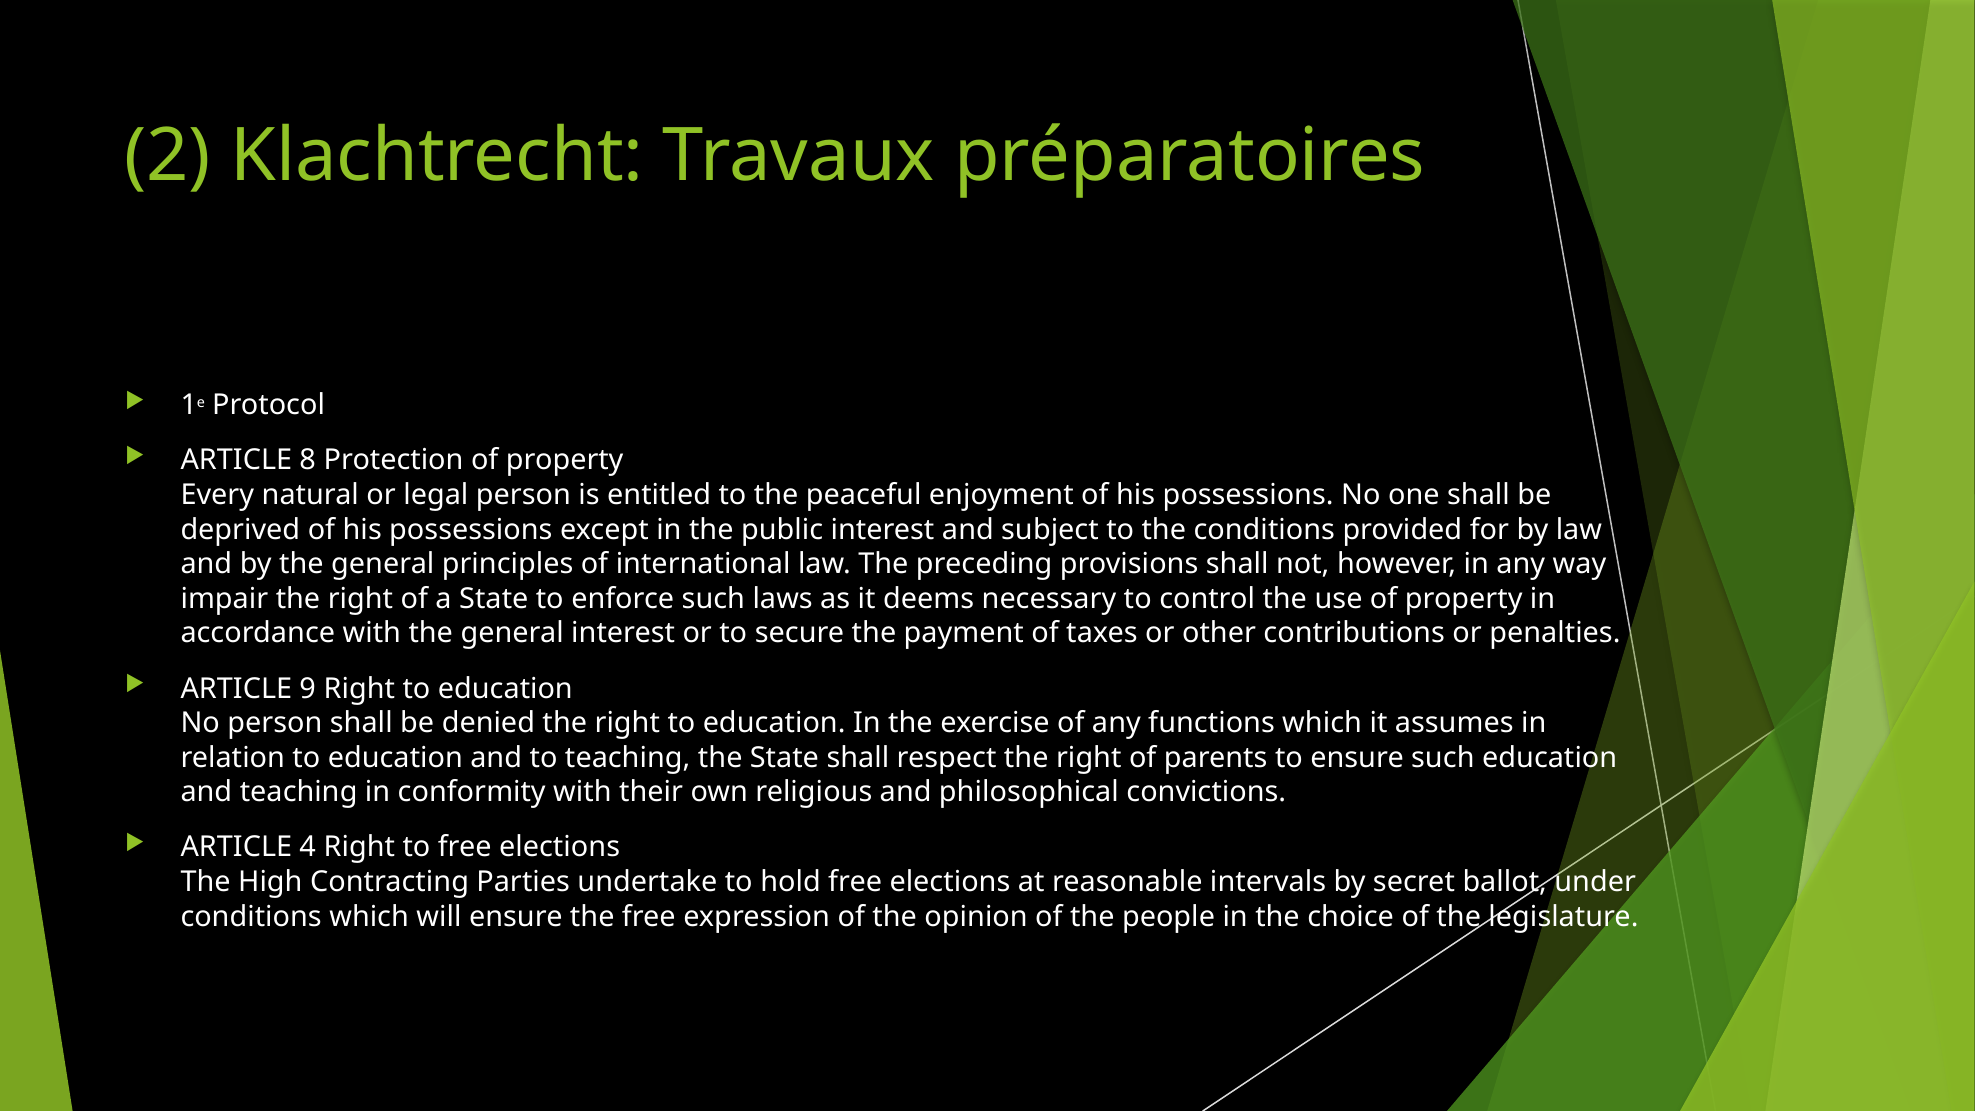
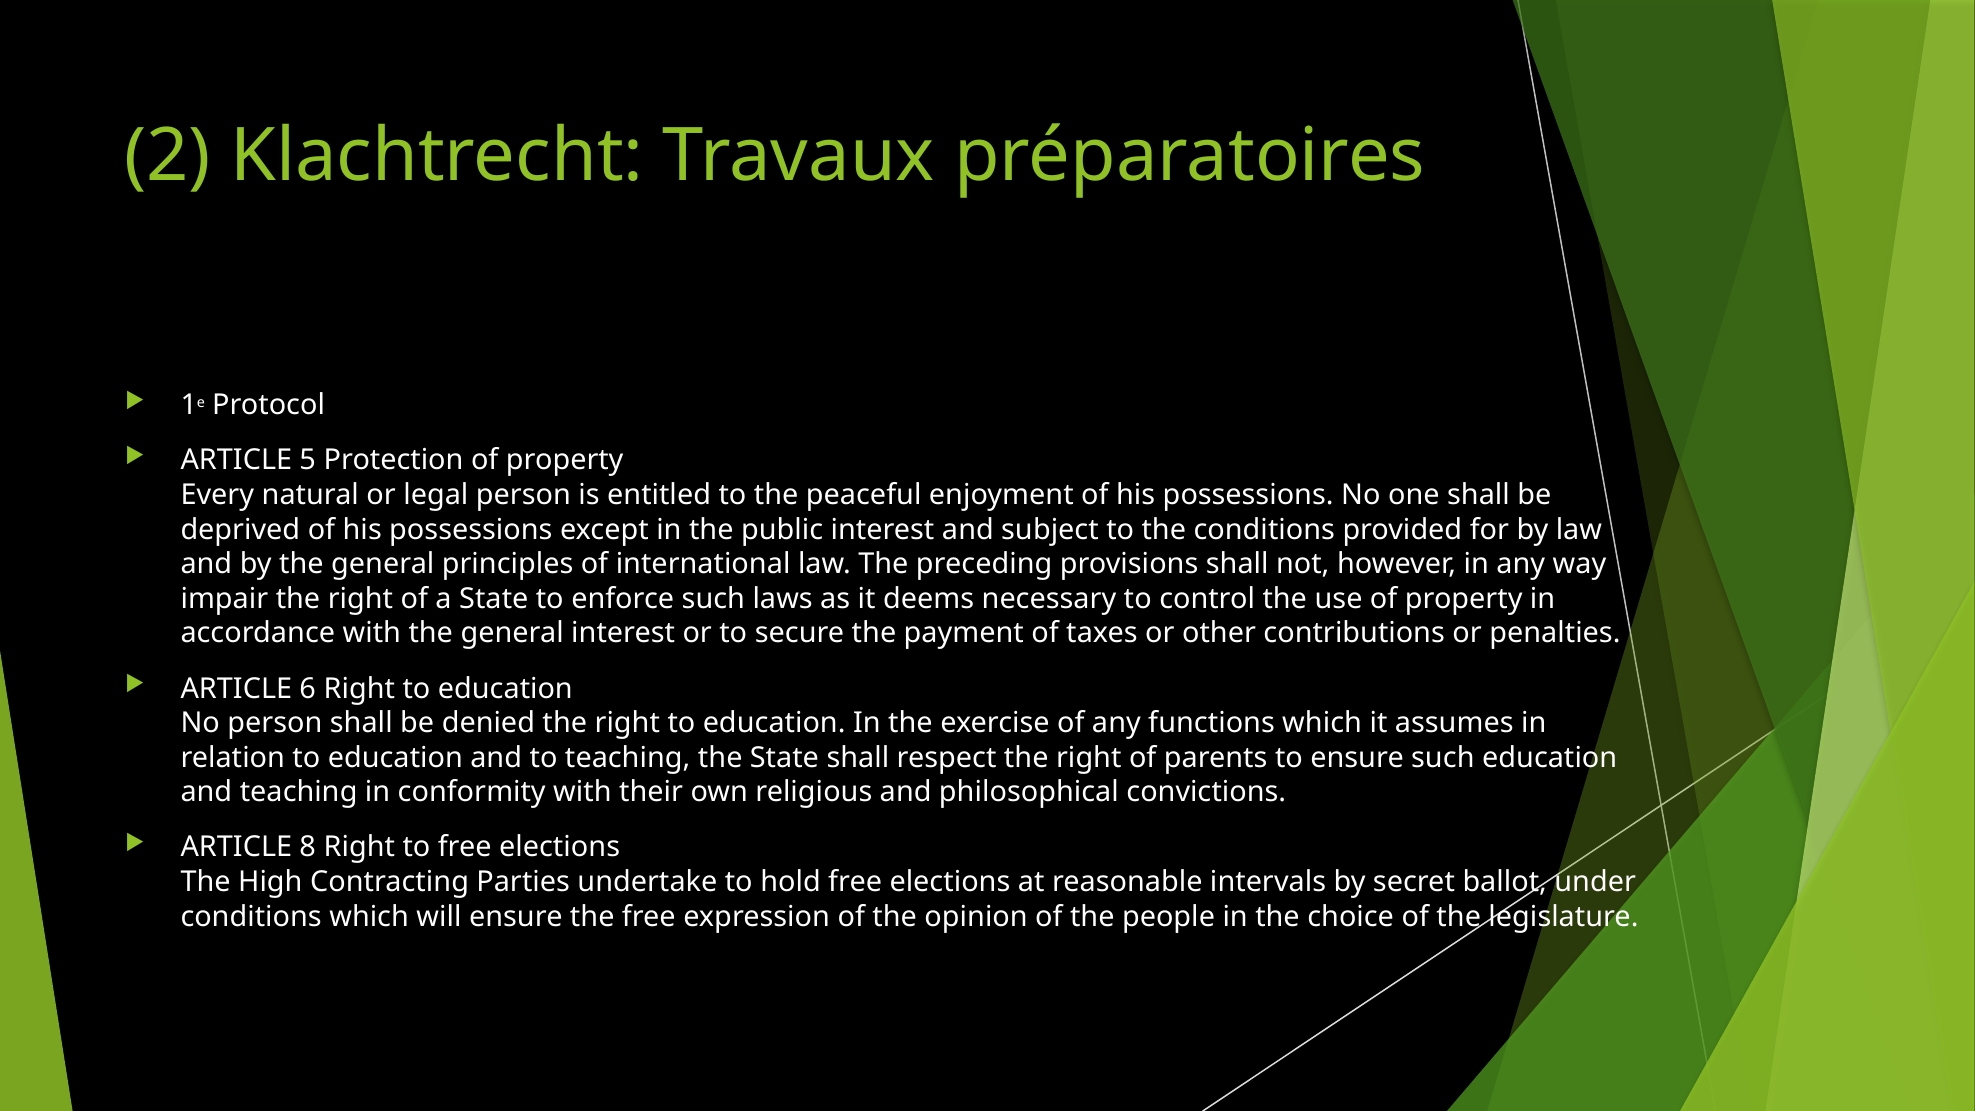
8: 8 -> 5
9: 9 -> 6
4: 4 -> 8
